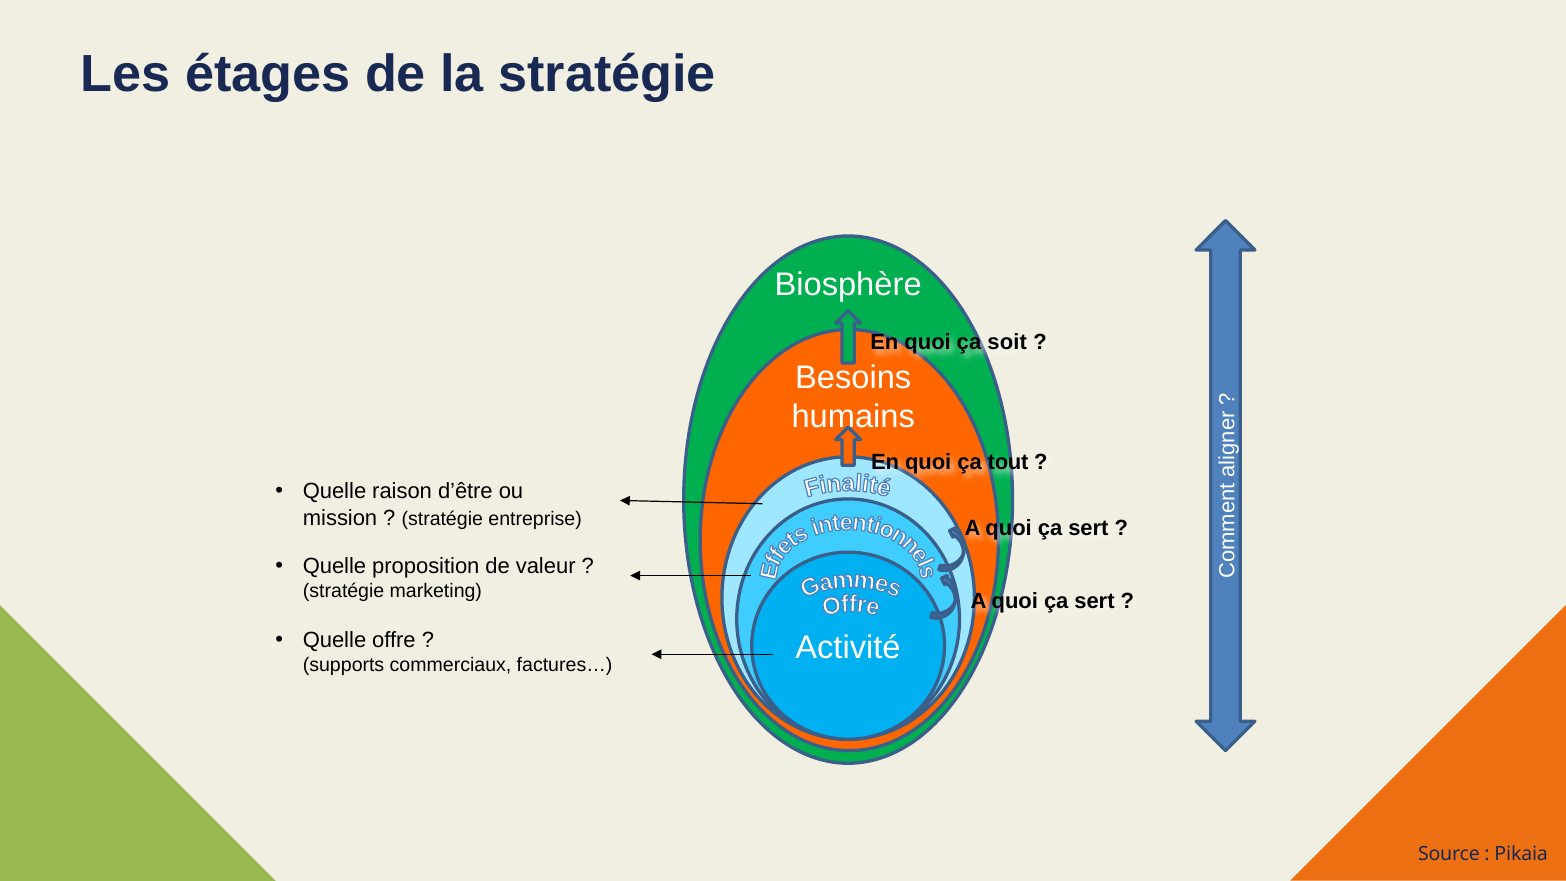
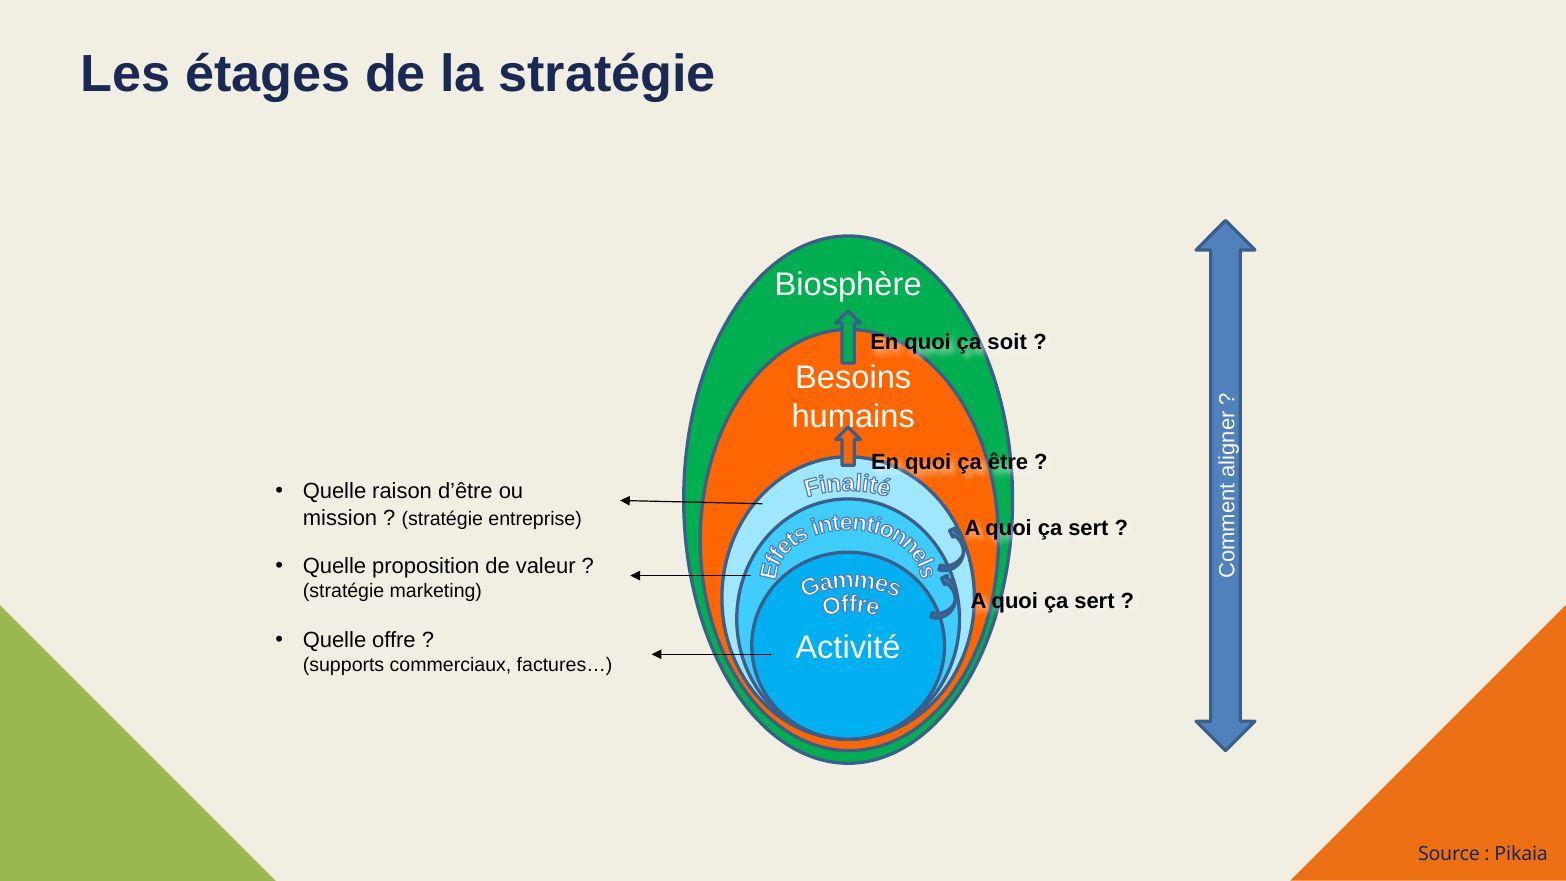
tout: tout -> être
